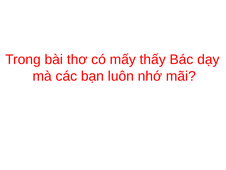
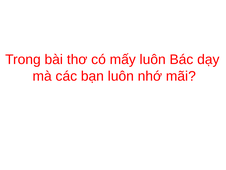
mấy thấy: thấy -> luôn
